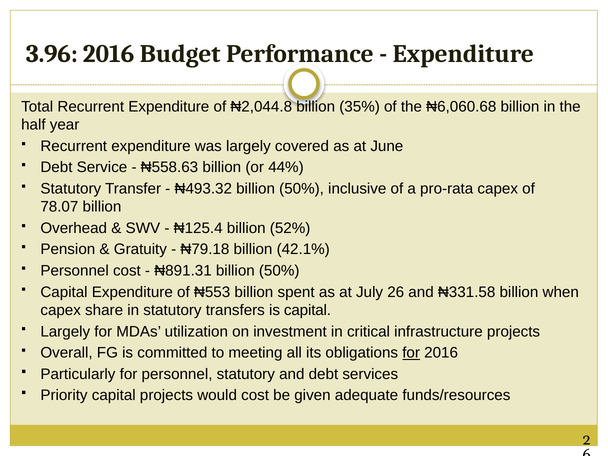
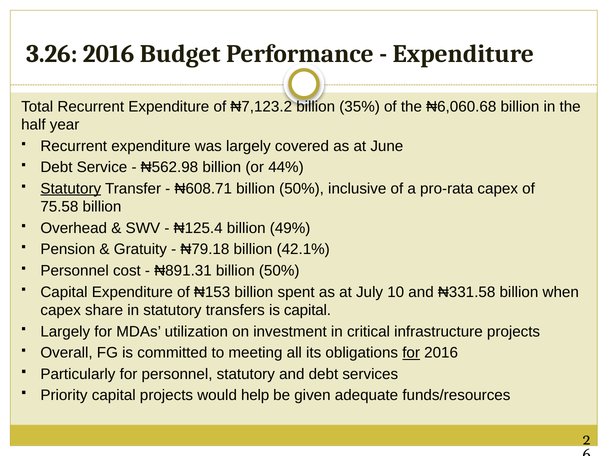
3.96: 3.96 -> 3.26
₦2,044.8: ₦2,044.8 -> ₦7,123.2
₦558.63: ₦558.63 -> ₦562.98
Statutory at (71, 189) underline: none -> present
₦493.32: ₦493.32 -> ₦608.71
78.07: 78.07 -> 75.58
52%: 52% -> 49%
₦553: ₦553 -> ₦153
26: 26 -> 10
would cost: cost -> help
